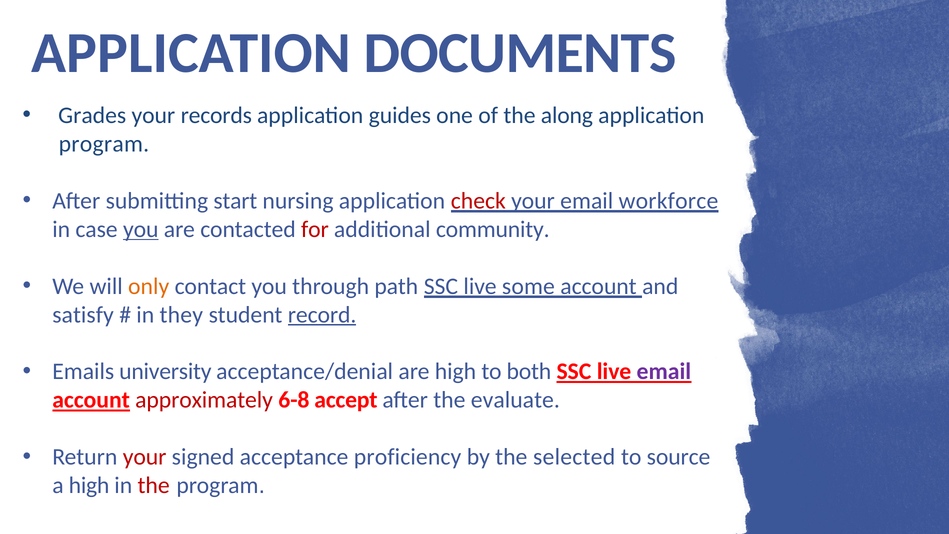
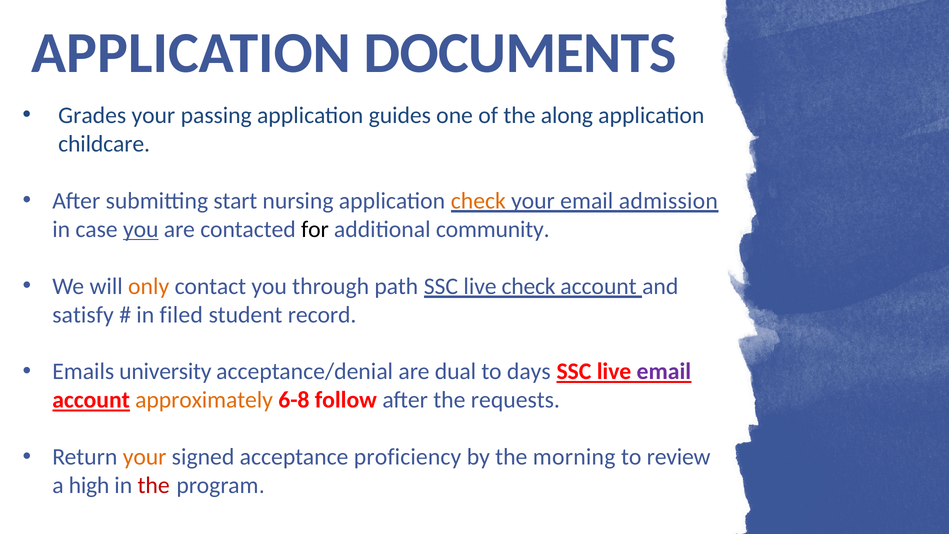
records: records -> passing
program at (104, 144): program -> childcare
check at (478, 201) colour: red -> orange
workforce: workforce -> admission
for colour: red -> black
live some: some -> check
they: they -> filed
record underline: present -> none
are high: high -> dual
both: both -> days
approximately colour: red -> orange
accept: accept -> follow
evaluate: evaluate -> requests
your at (145, 457) colour: red -> orange
selected: selected -> morning
source: source -> review
